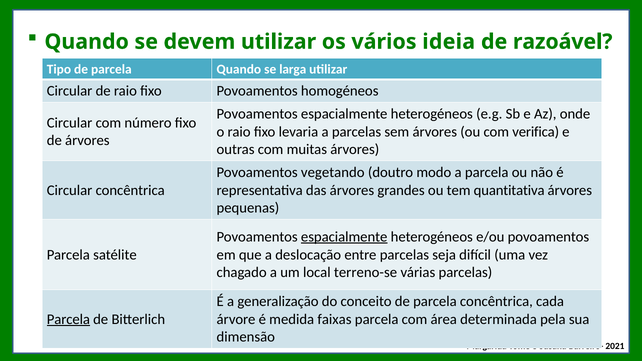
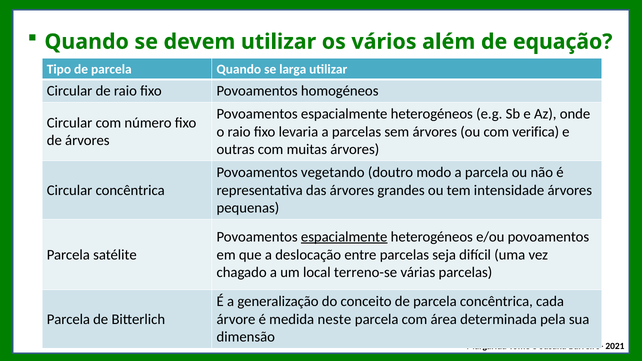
ideia: ideia -> além
razoável: razoável -> equação
quantitativa: quantitativa -> intensidade
Parcela at (68, 319) underline: present -> none
faixas: faixas -> neste
